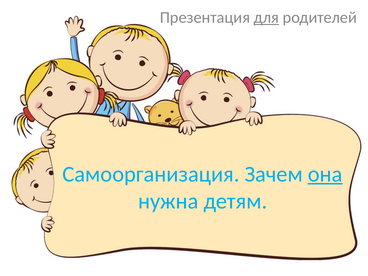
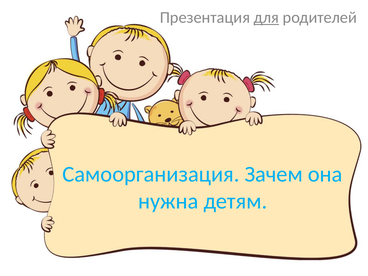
она underline: present -> none
